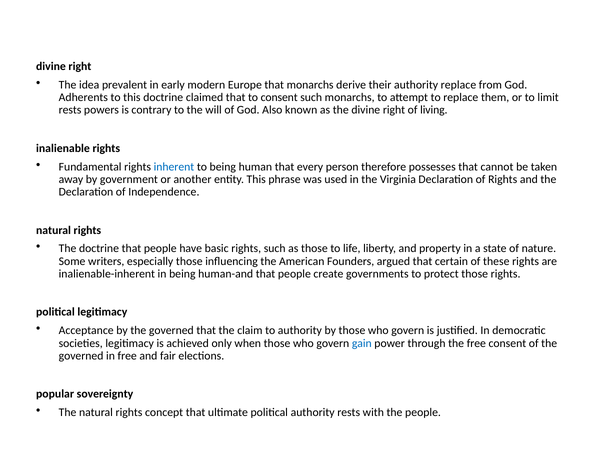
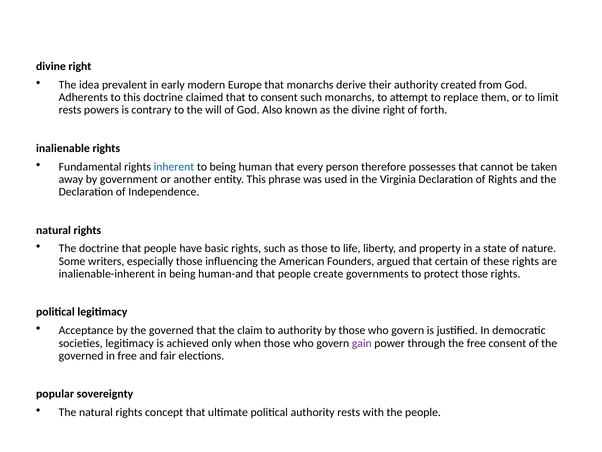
authority replace: replace -> created
living: living -> forth
gain colour: blue -> purple
